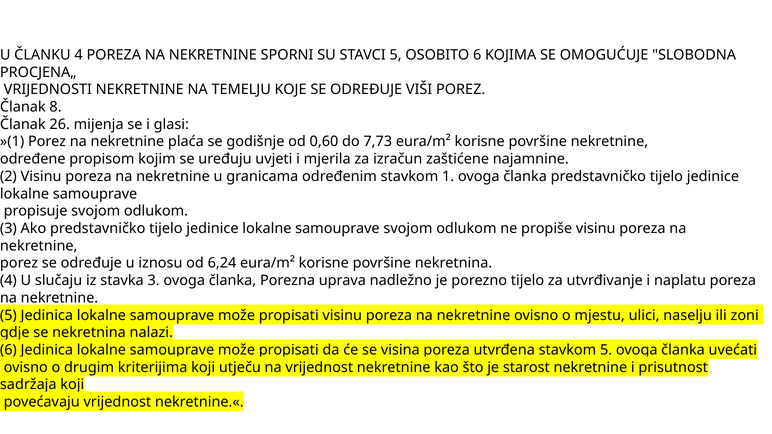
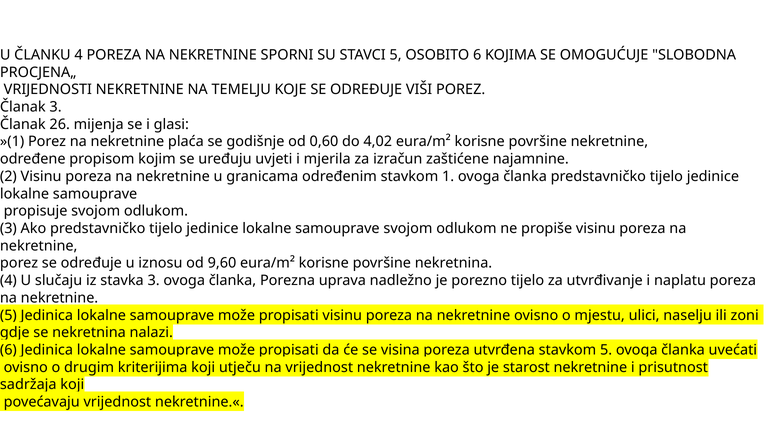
Članak 8: 8 -> 3
7,73: 7,73 -> 4,02
6,24: 6,24 -> 9,60
